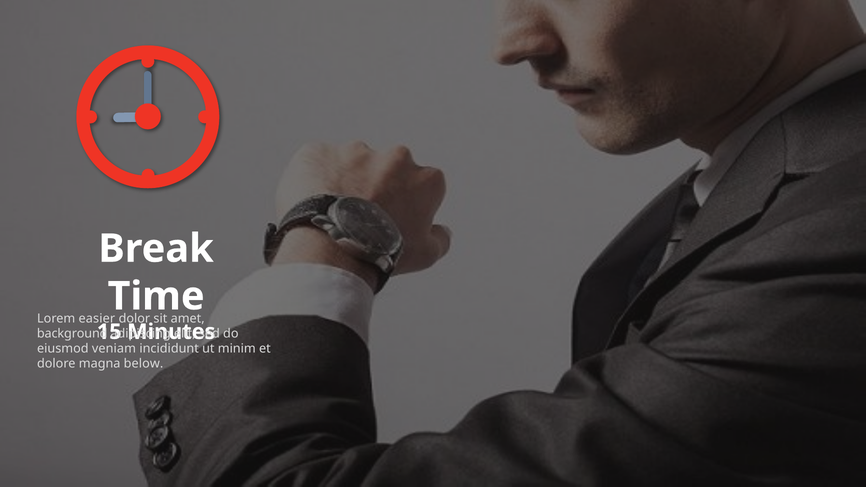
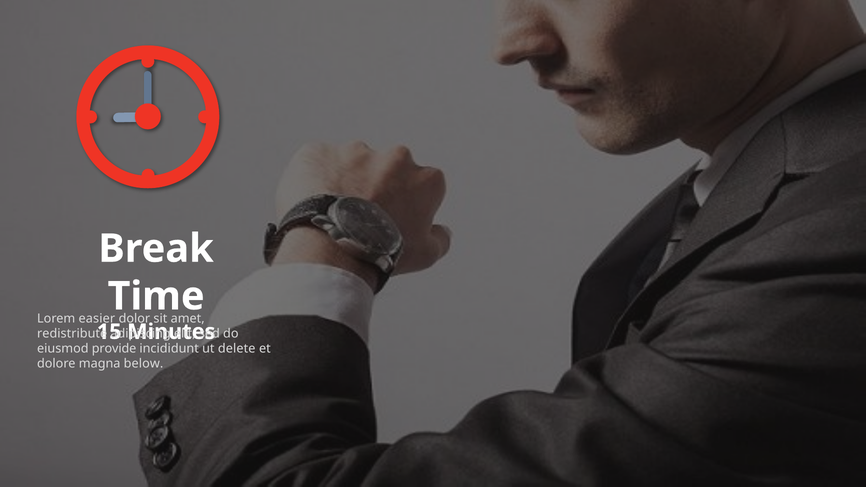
background: background -> redistribute
veniam: veniam -> provide
minim: minim -> delete
